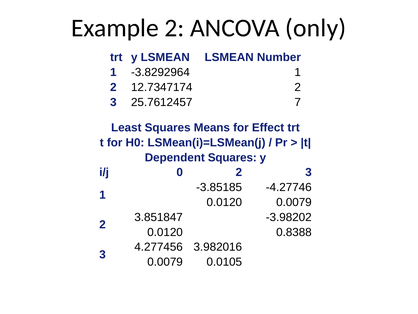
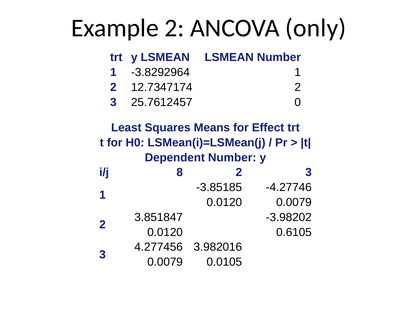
7: 7 -> 0
Dependent Squares: Squares -> Number
0: 0 -> 8
0.8388: 0.8388 -> 0.6105
